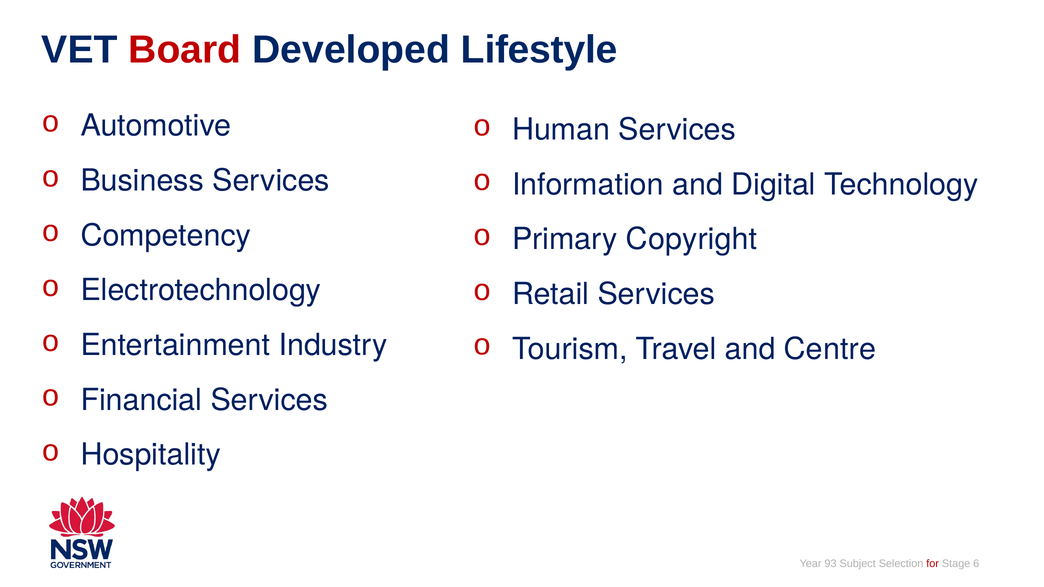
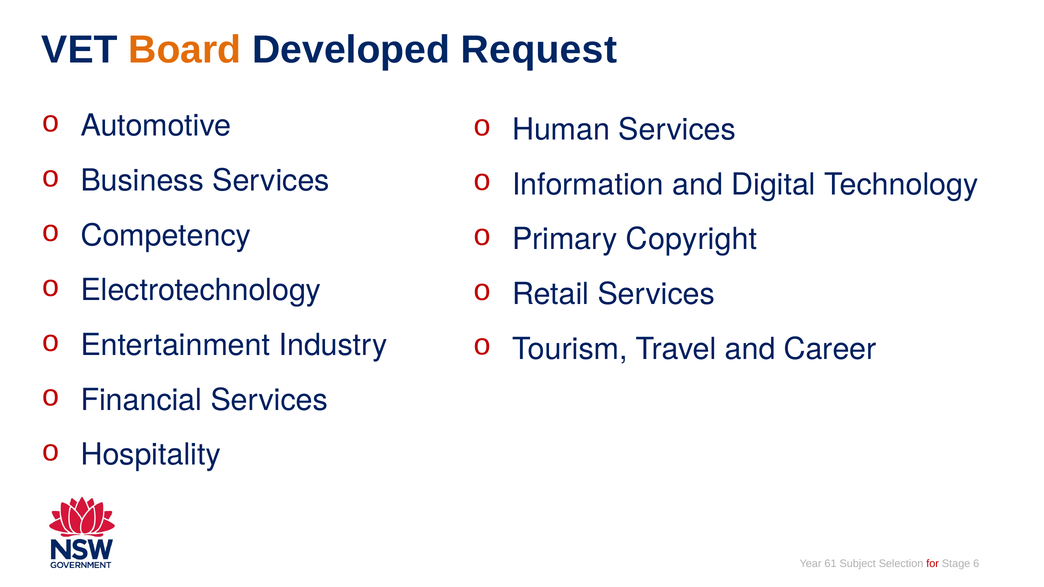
Board colour: red -> orange
Lifestyle: Lifestyle -> Request
Centre: Centre -> Career
93: 93 -> 61
